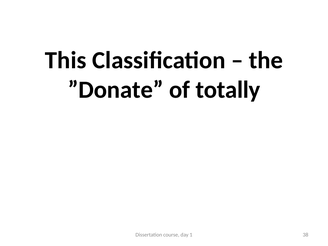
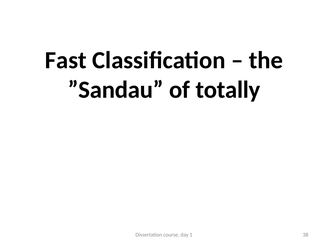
This: This -> Fast
”Donate: ”Donate -> ”Sandau
